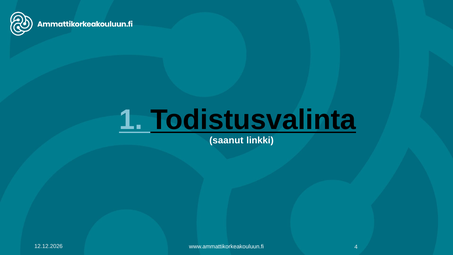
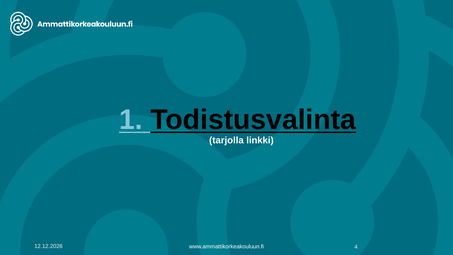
saanut: saanut -> tarjolla
